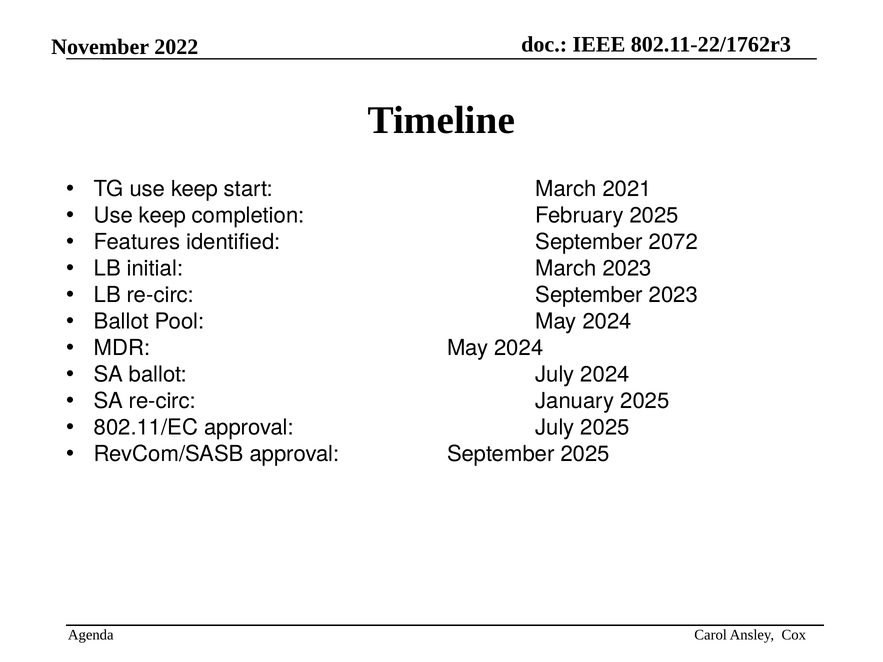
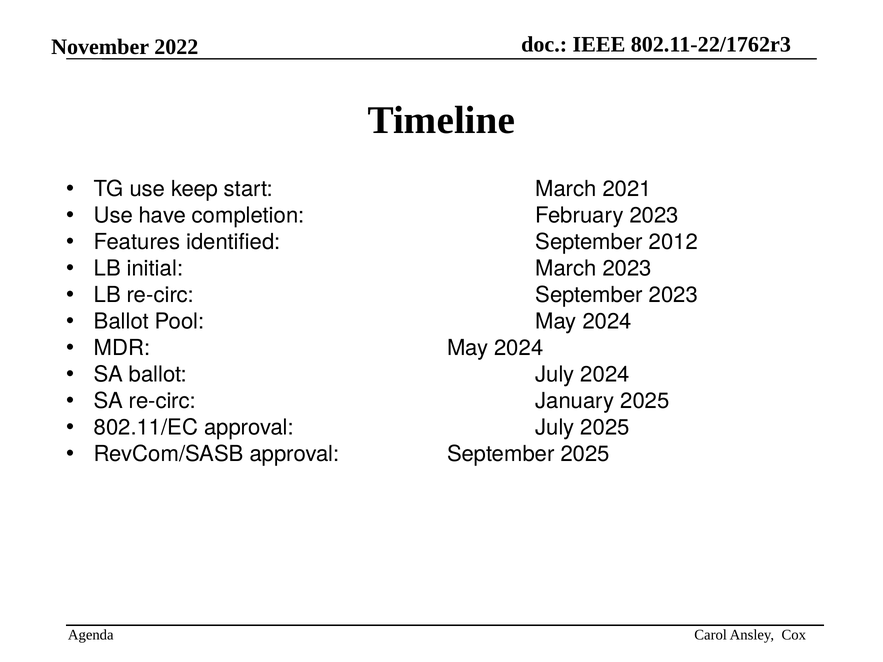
keep at (163, 216): keep -> have
February 2025: 2025 -> 2023
2072: 2072 -> 2012
